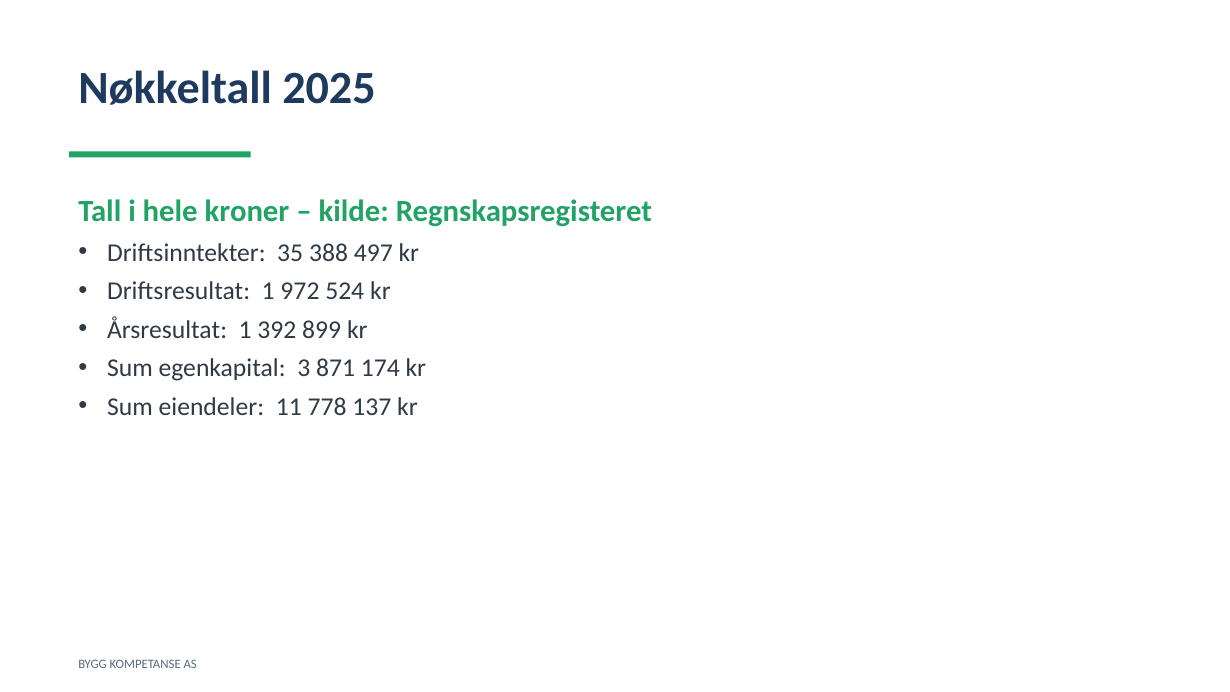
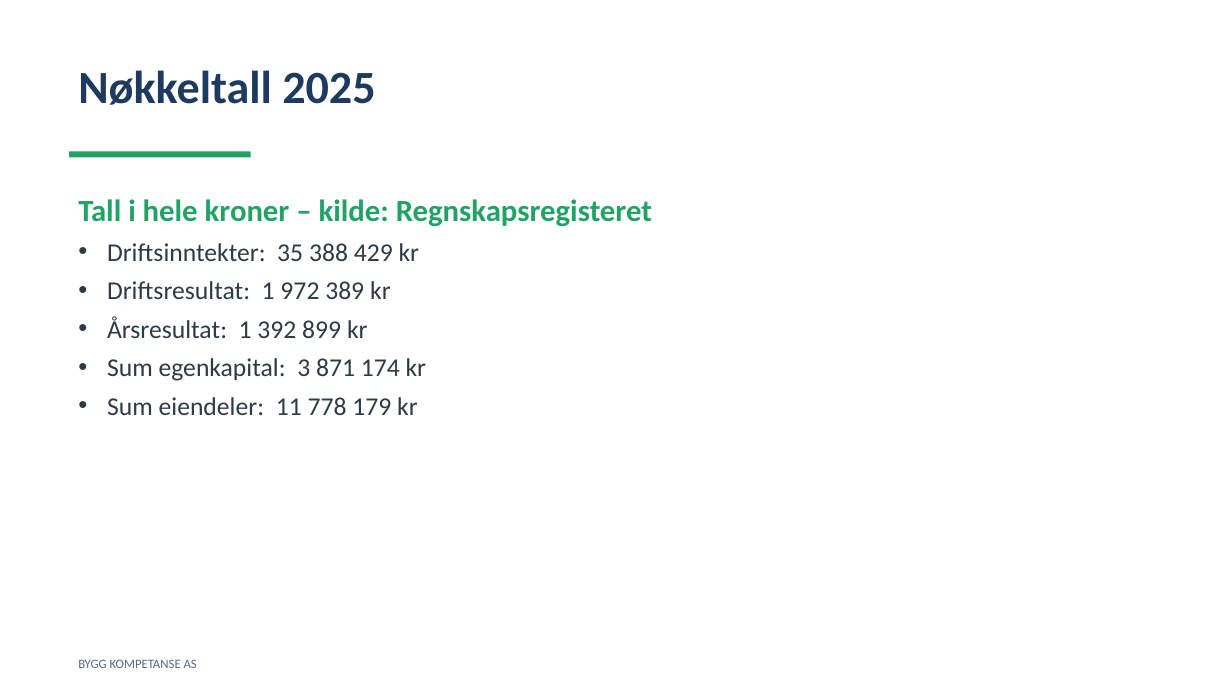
497: 497 -> 429
524: 524 -> 389
137: 137 -> 179
